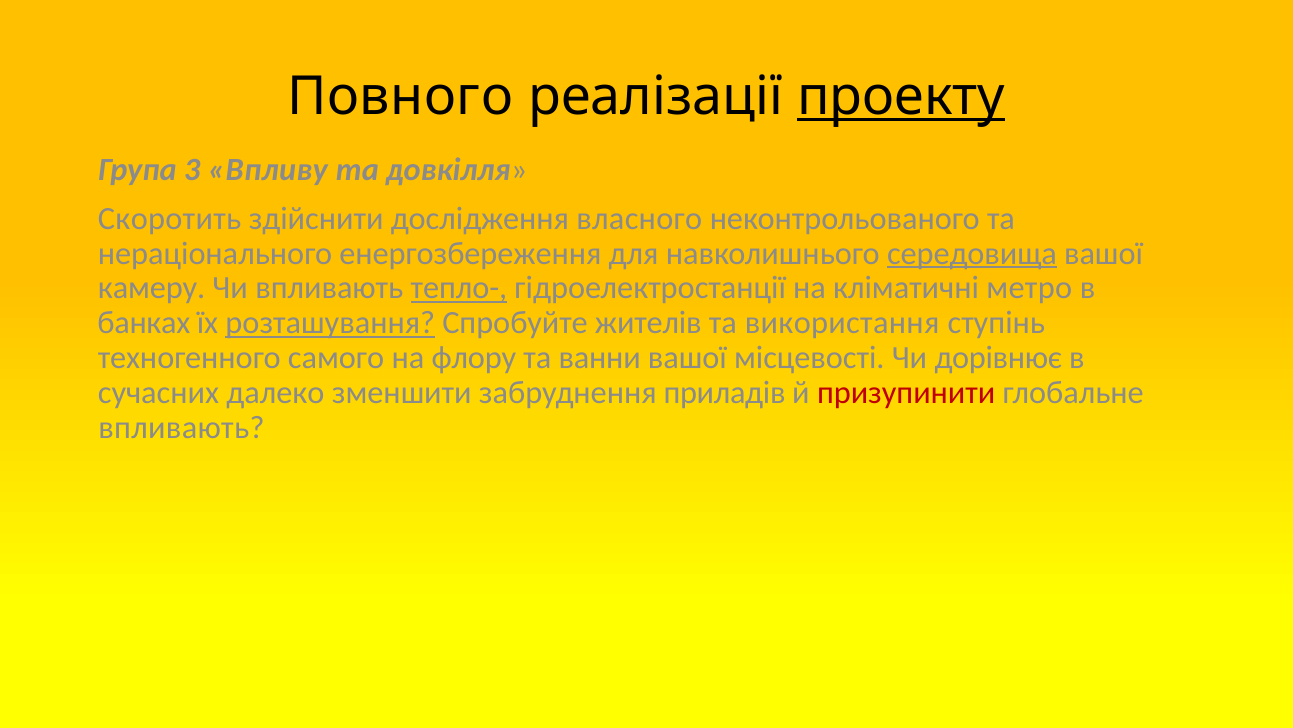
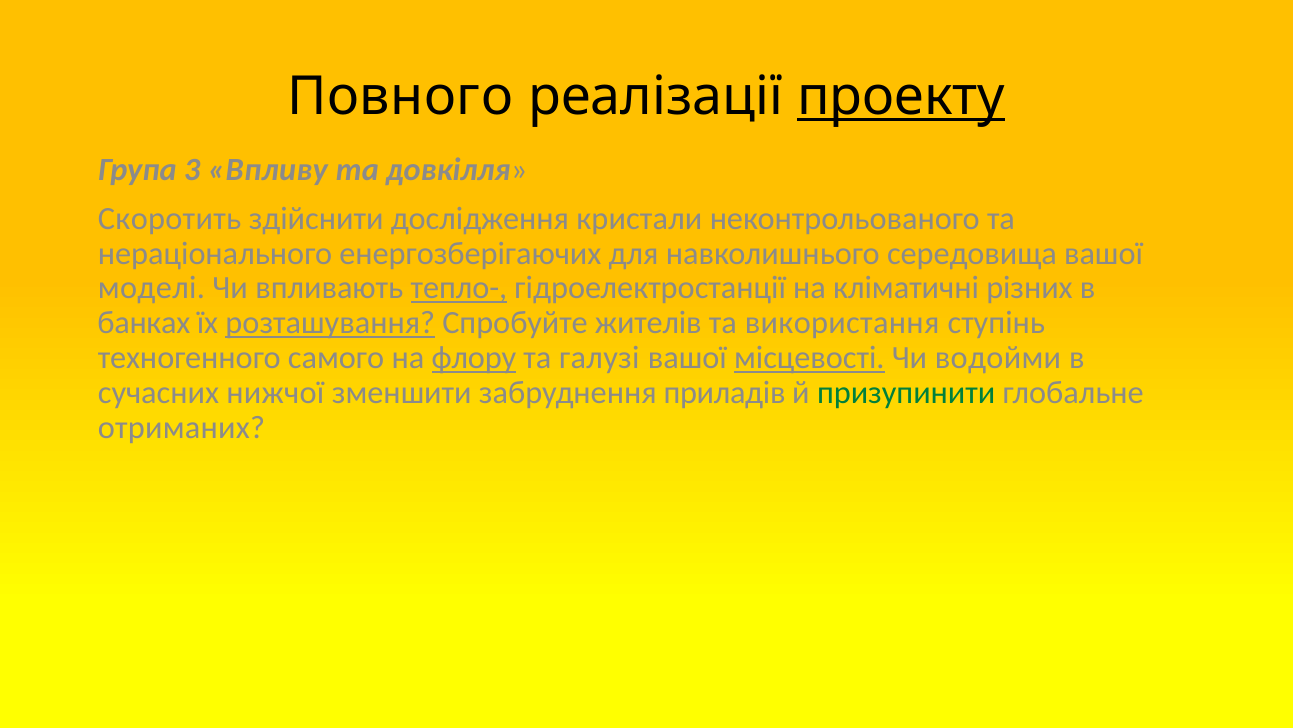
власного: власного -> кристали
енергозбереження: енергозбереження -> енергозберігаючих
середовища underline: present -> none
камеру: камеру -> моделі
метро: метро -> різних
флору underline: none -> present
ванни: ванни -> галузі
місцевості underline: none -> present
дорівнює: дорівнює -> водойми
далеко: далеко -> нижчої
призупинити colour: red -> green
впливають at (181, 428): впливають -> отриманих
